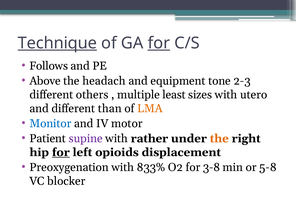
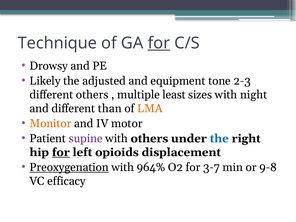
Technique underline: present -> none
Follows: Follows -> Drowsy
Above: Above -> Likely
headach: headach -> adjusted
utero: utero -> night
Monitor colour: blue -> orange
with rather: rather -> others
the at (219, 139) colour: orange -> blue
Preoxygenation underline: none -> present
833%: 833% -> 964%
3-8: 3-8 -> 3-7
5-8: 5-8 -> 9-8
blocker: blocker -> efficacy
